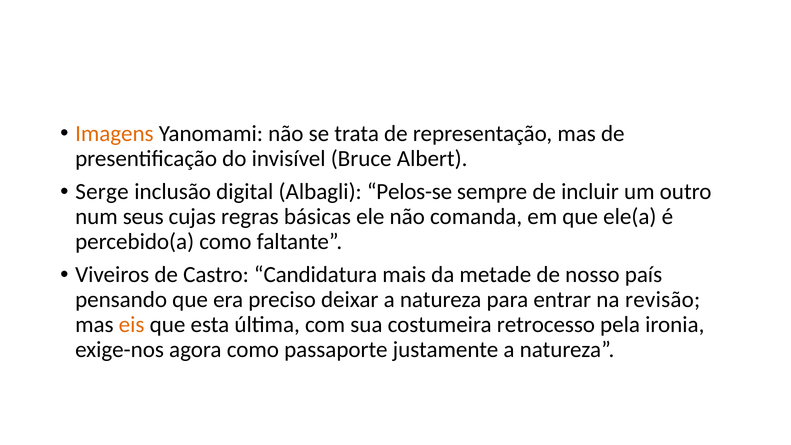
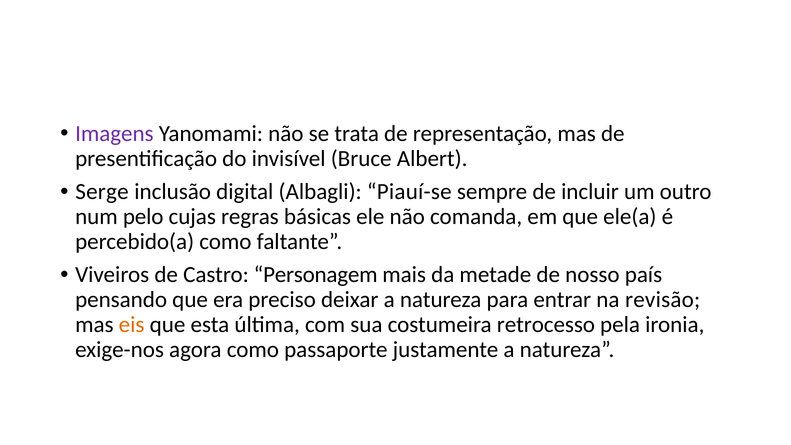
Imagens colour: orange -> purple
Pelos-se: Pelos-se -> Piauí-se
seus: seus -> pelo
Candidatura: Candidatura -> Personagem
